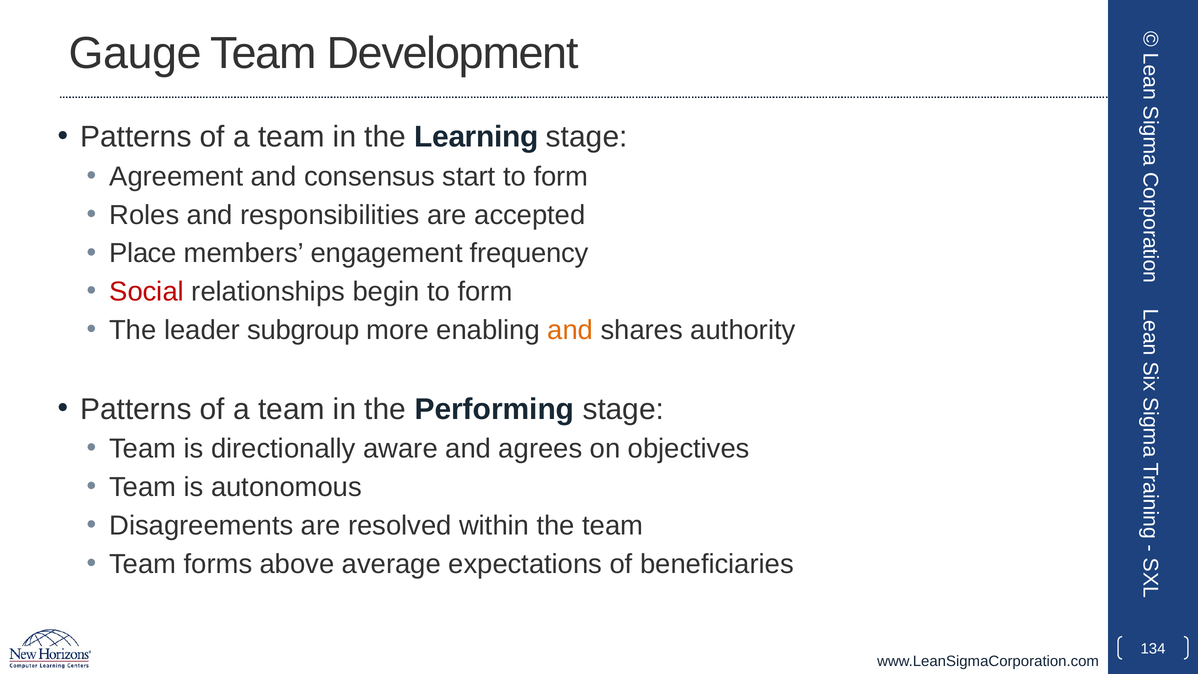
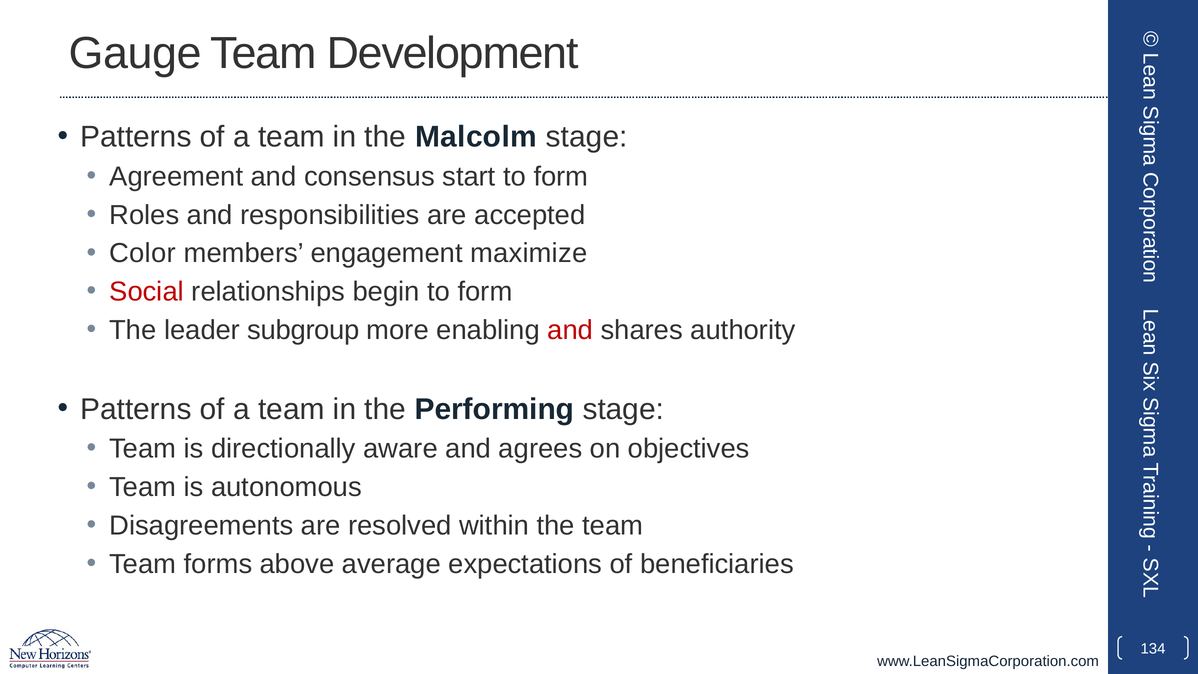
Learning: Learning -> Malcolm
Place: Place -> Color
frequency: frequency -> maximize
and at (570, 330) colour: orange -> red
